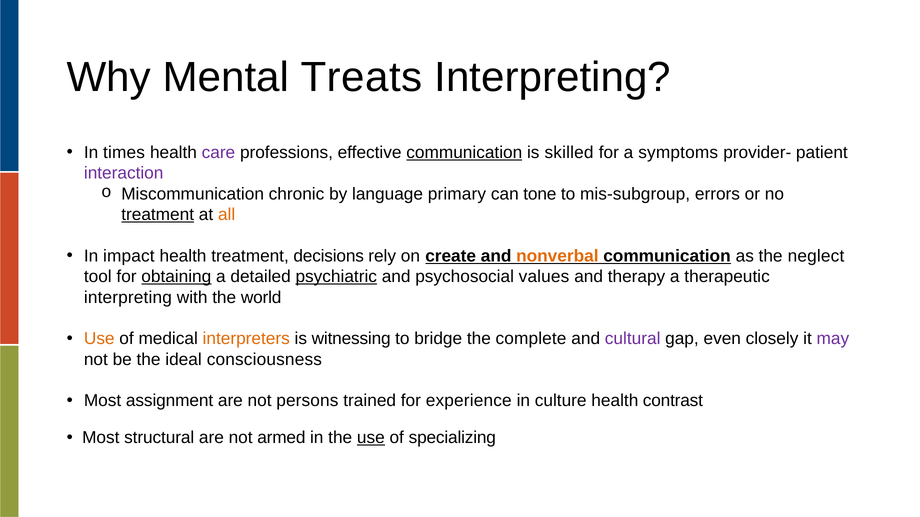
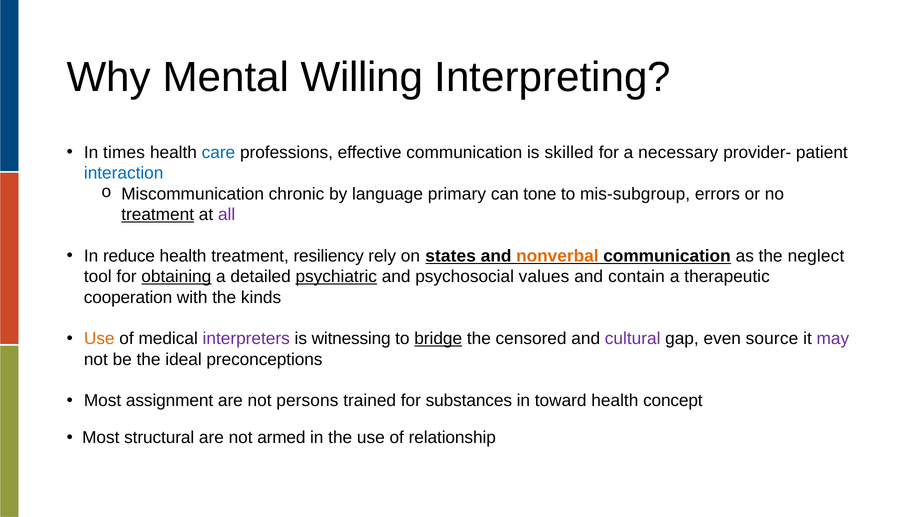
Treats: Treats -> Willing
care colour: purple -> blue
communication at (464, 153) underline: present -> none
symptoms: symptoms -> necessary
interaction colour: purple -> blue
all colour: orange -> purple
impact: impact -> reduce
decisions: decisions -> resiliency
create: create -> states
therapy: therapy -> contain
interpreting at (128, 298): interpreting -> cooperation
world: world -> kinds
interpreters colour: orange -> purple
bridge underline: none -> present
complete: complete -> censored
closely: closely -> source
consciousness: consciousness -> preconceptions
experience: experience -> substances
culture: culture -> toward
contrast: contrast -> concept
use at (371, 438) underline: present -> none
specializing: specializing -> relationship
